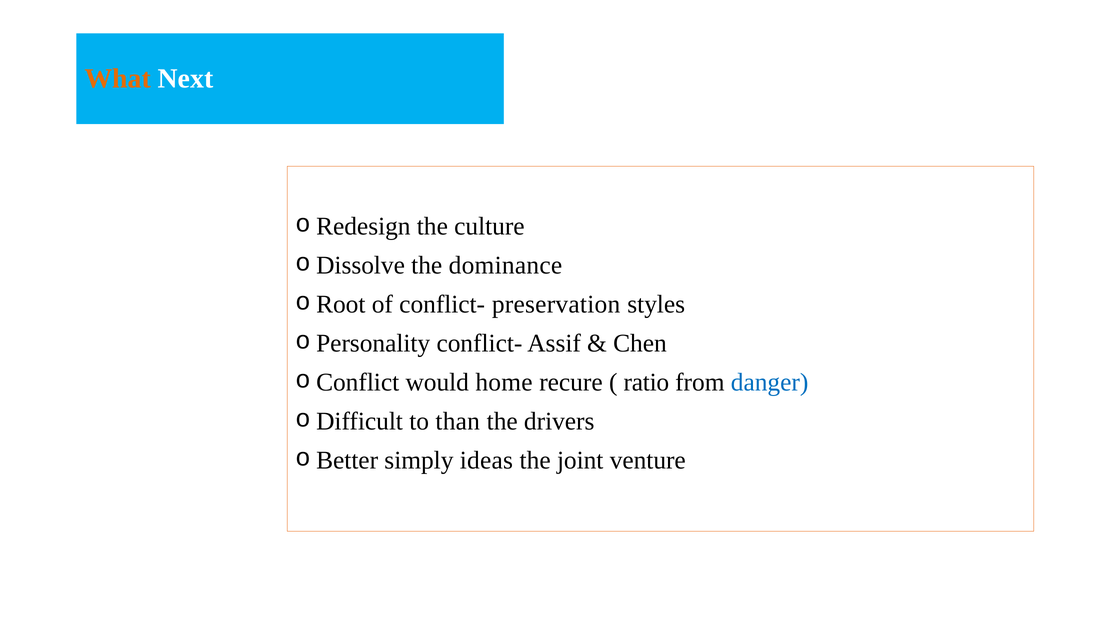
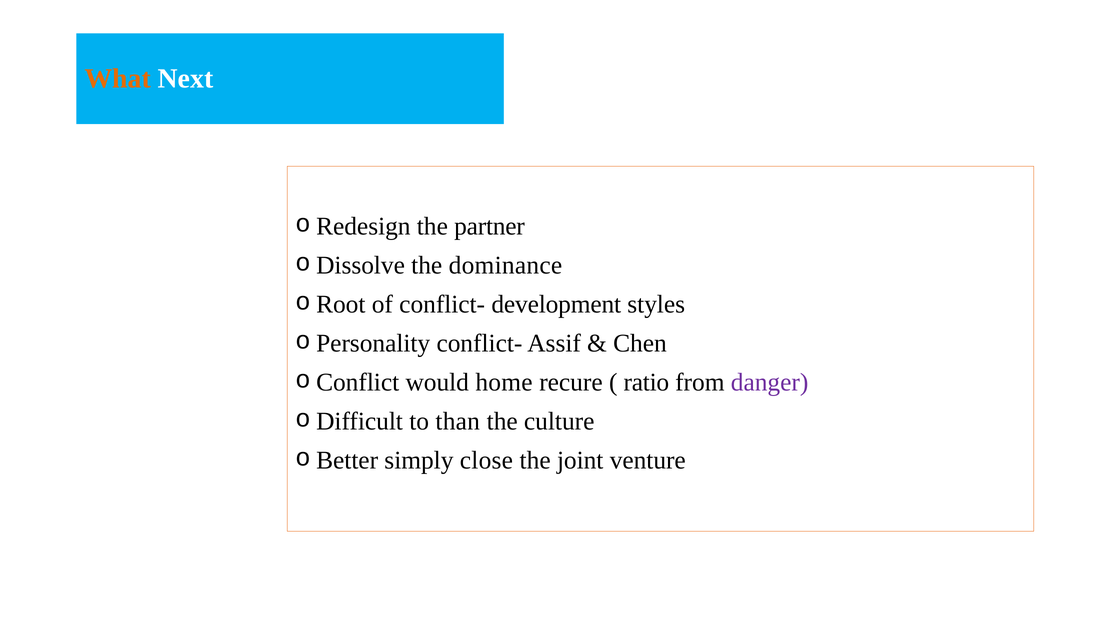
culture: culture -> partner
preservation: preservation -> development
danger colour: blue -> purple
drivers: drivers -> culture
ideas: ideas -> close
